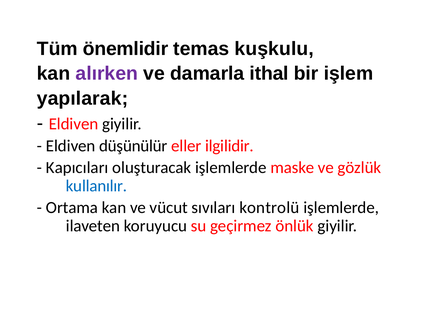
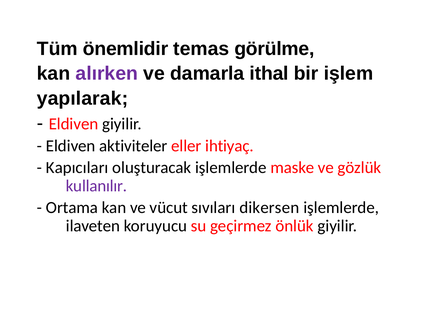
kuşkulu: kuşkulu -> görülme
düşünülür: düşünülür -> aktiviteler
ilgilidir: ilgilidir -> ihtiyaç
kullanılır colour: blue -> purple
kontrolü: kontrolü -> dikersen
